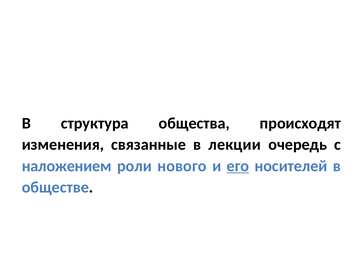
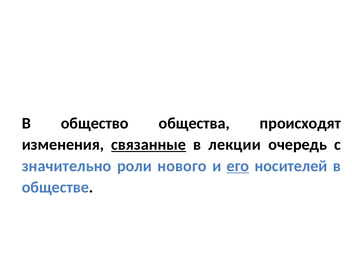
структура: структура -> общество
связанные underline: none -> present
наложением: наложением -> значительно
